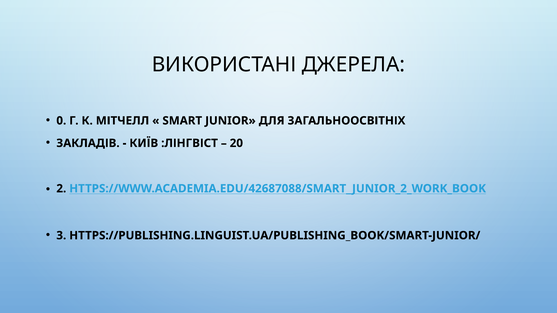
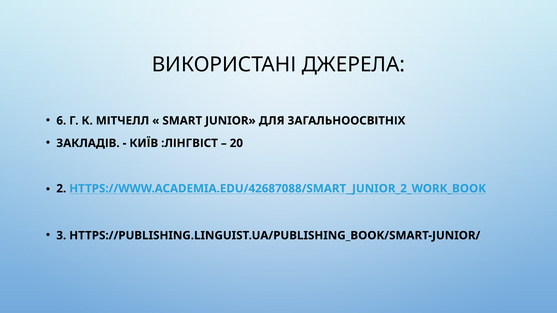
0: 0 -> 6
